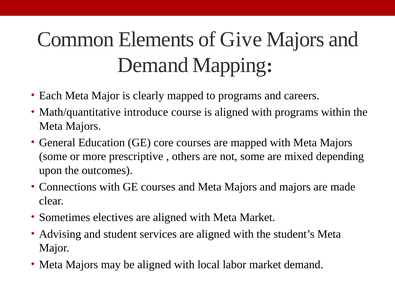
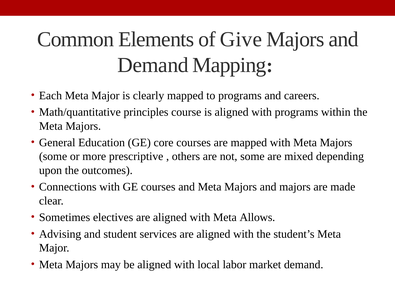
introduce: introduce -> principles
Meta Market: Market -> Allows
